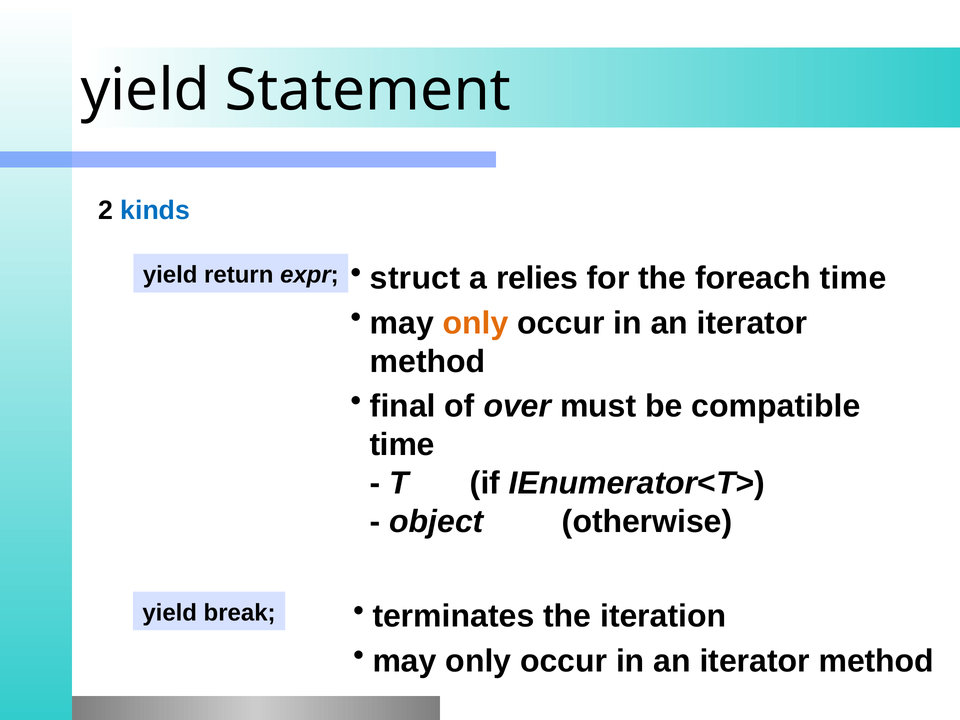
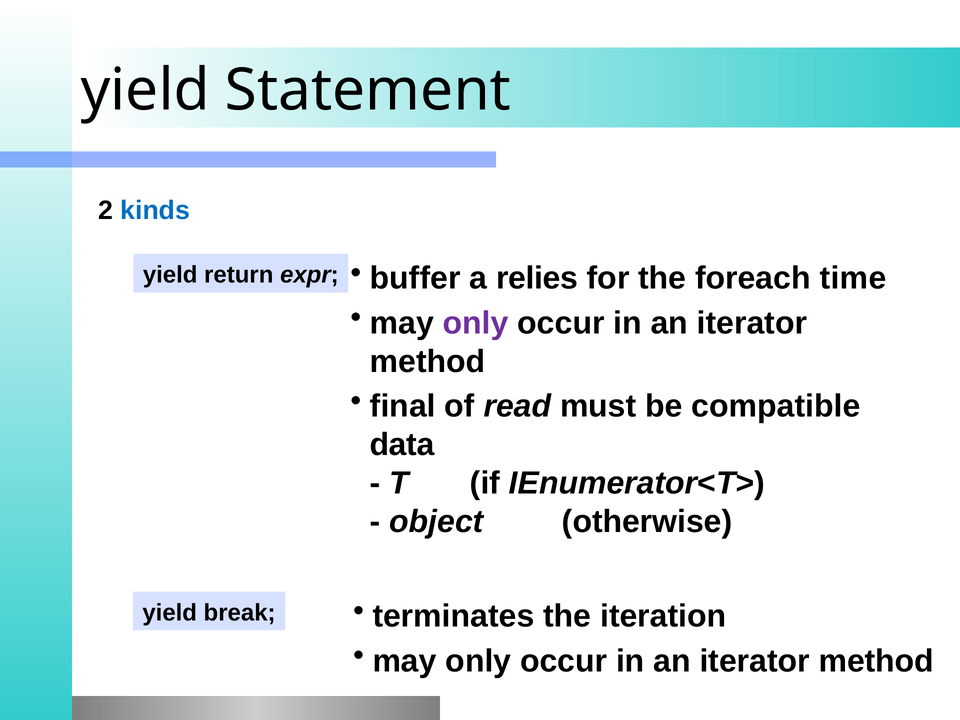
struct: struct -> buffer
only at (476, 323) colour: orange -> purple
over: over -> read
time at (402, 445): time -> data
